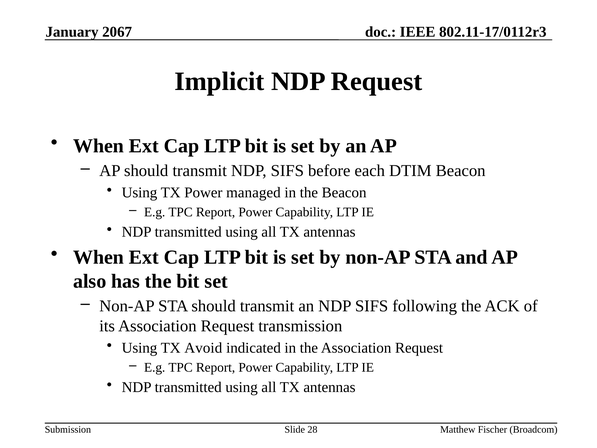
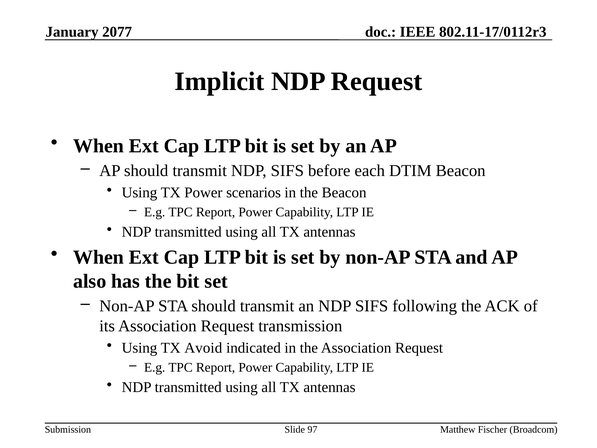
2067: 2067 -> 2077
managed: managed -> scenarios
28: 28 -> 97
